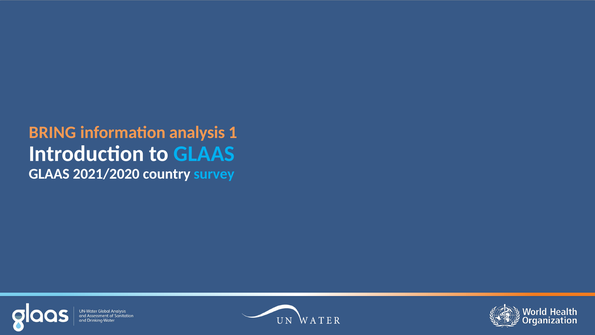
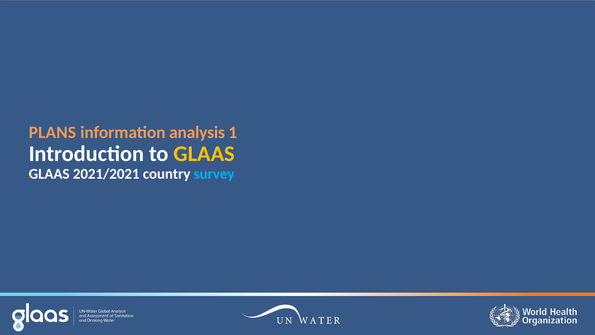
BRING: BRING -> PLANS
GLAAS at (204, 154) colour: light blue -> yellow
2021/2020: 2021/2020 -> 2021/2021
